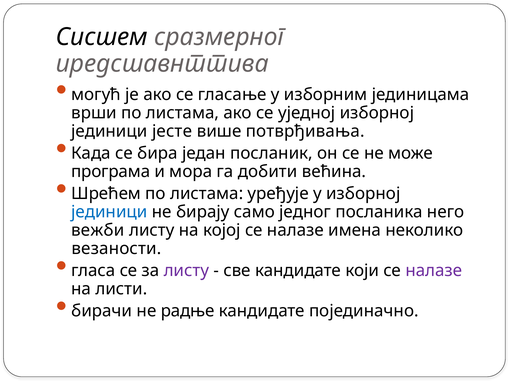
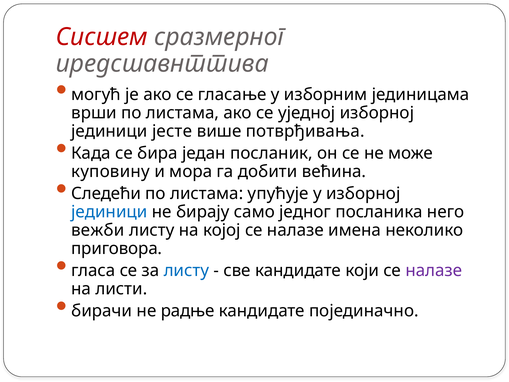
Сисшем colour: black -> red
програма: програма -> куповину
Шрећем: Шрећем -> Следећи
уређује: уређује -> упућује
везаности: везаности -> приговора
листу at (186, 270) colour: purple -> blue
